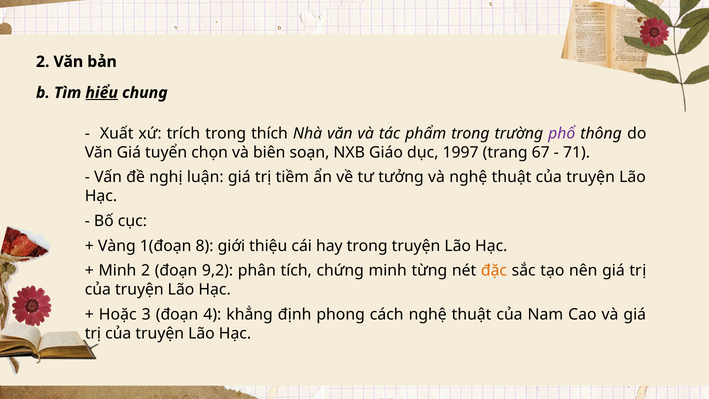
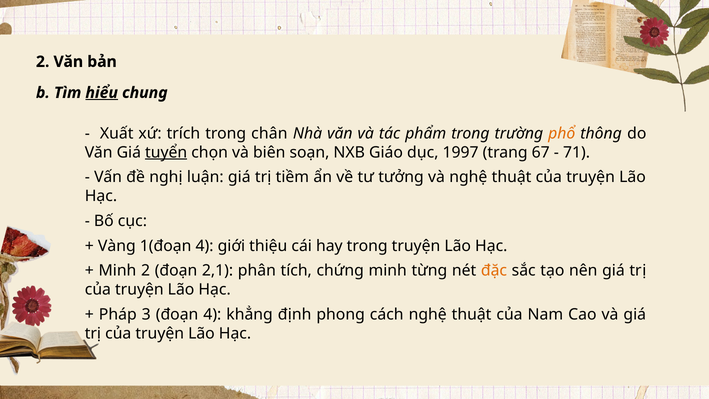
thích: thích -> chân
phổ colour: purple -> orange
tuyển underline: none -> present
1(đoạn 8: 8 -> 4
9,2: 9,2 -> 2,1
Hoặc: Hoặc -> Pháp
